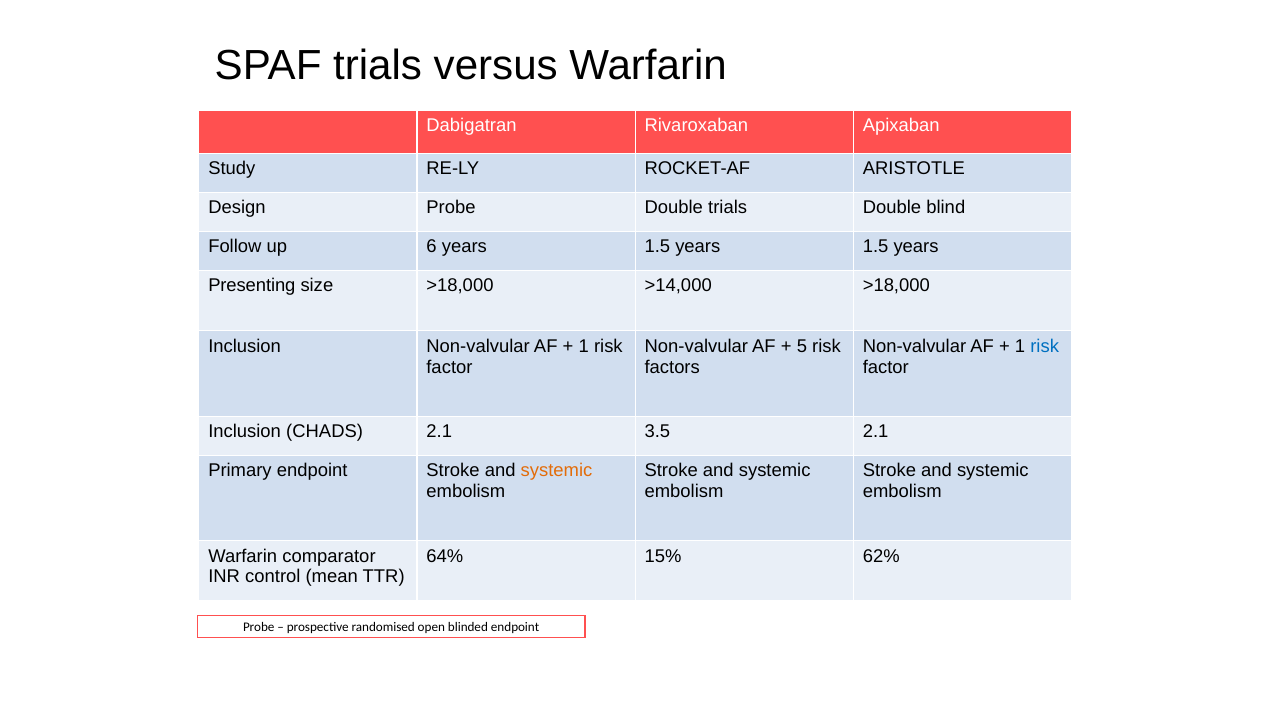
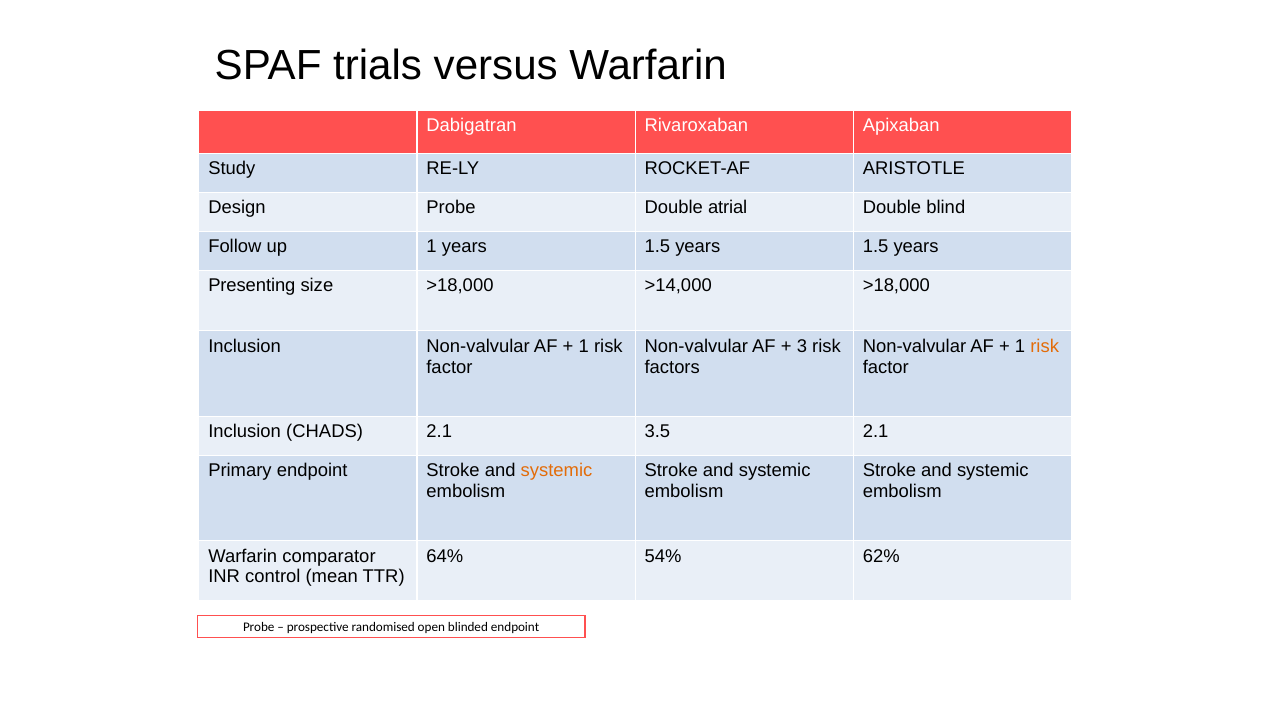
Double trials: trials -> atrial
up 6: 6 -> 1
5: 5 -> 3
risk at (1045, 346) colour: blue -> orange
15%: 15% -> 54%
